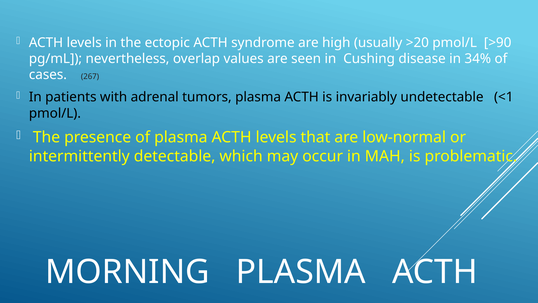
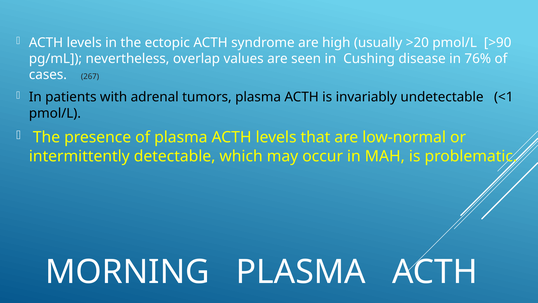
34%: 34% -> 76%
